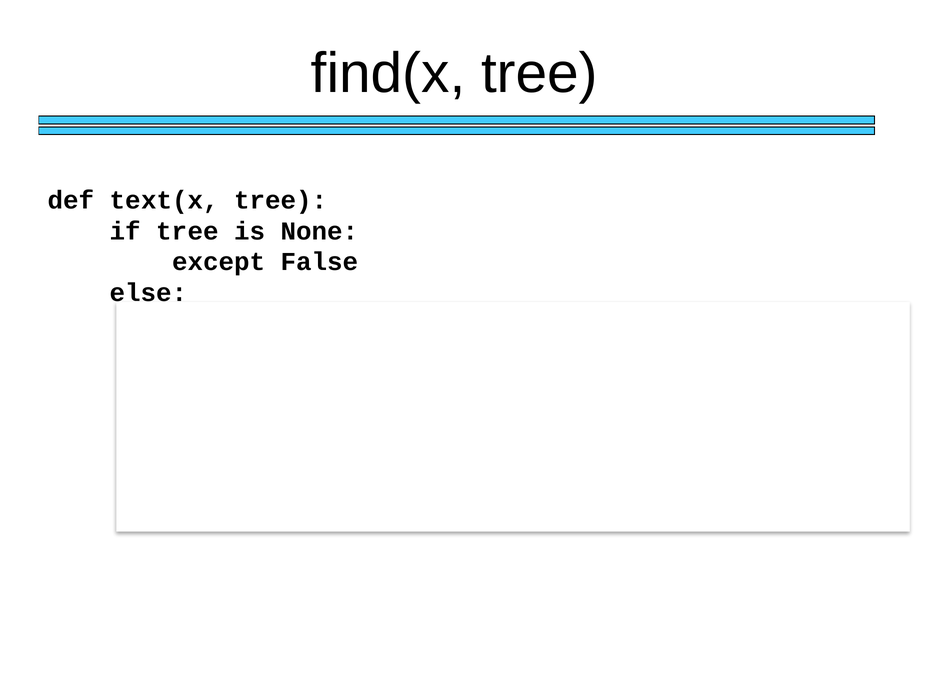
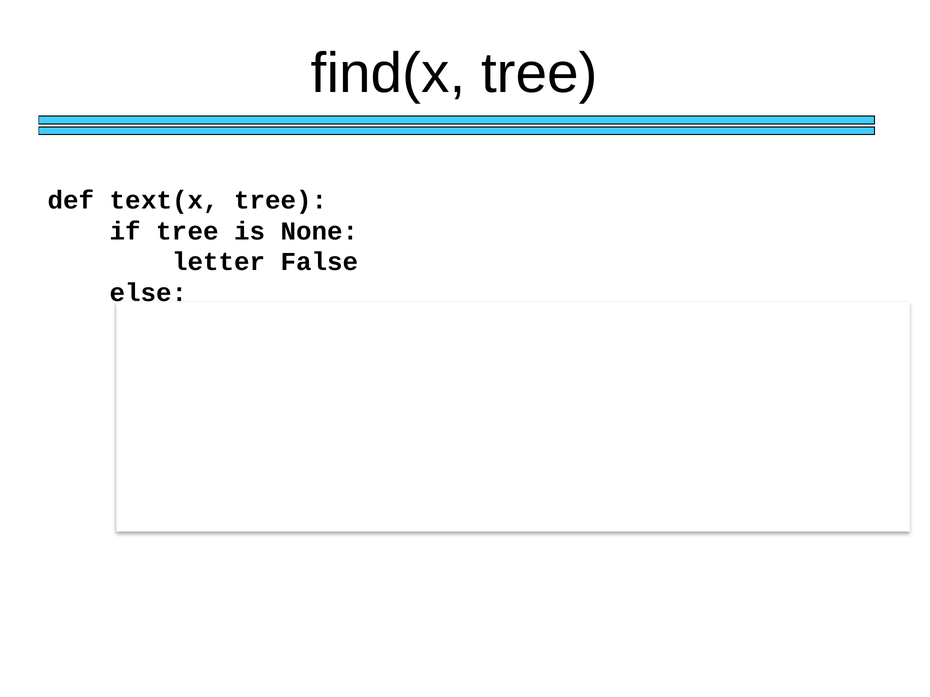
except: except -> letter
